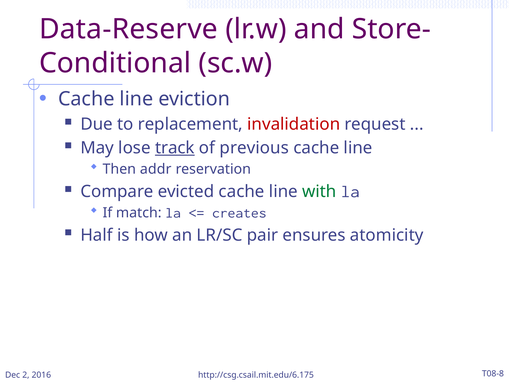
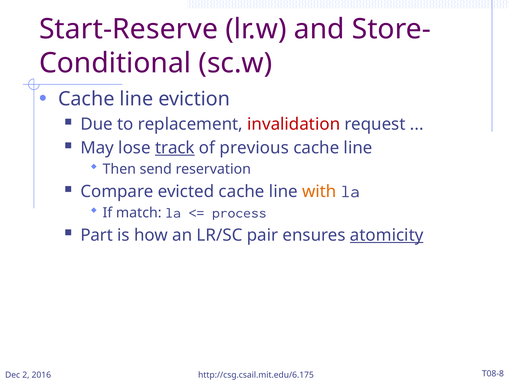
Data-Reserve: Data-Reserve -> Start-Reserve
addr: addr -> send
with colour: green -> orange
creates: creates -> process
Half: Half -> Part
atomicity underline: none -> present
